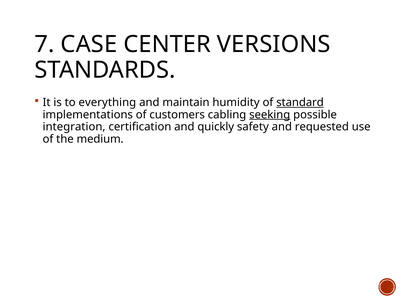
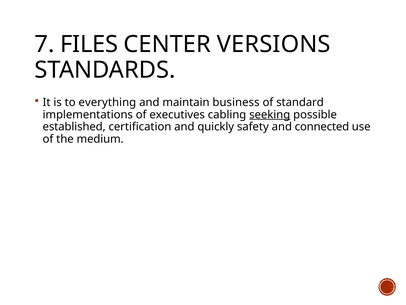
CASE: CASE -> FILES
humidity: humidity -> business
standard underline: present -> none
customers: customers -> executives
integration: integration -> established
requested: requested -> connected
